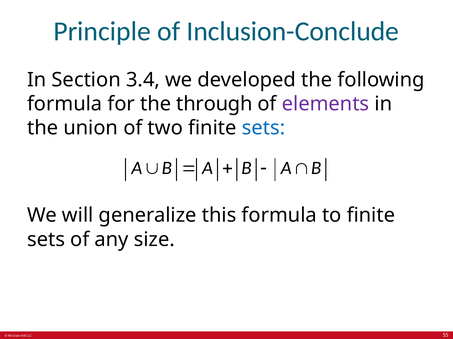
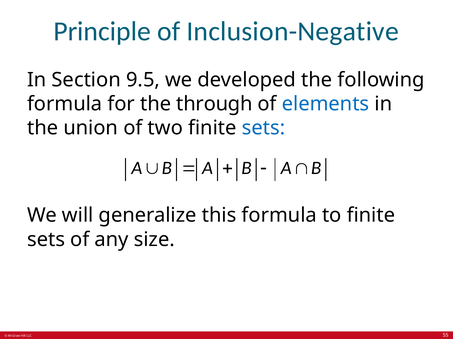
Inclusion-Conclude: Inclusion-Conclude -> Inclusion-Negative
3.4: 3.4 -> 9.5
elements colour: purple -> blue
